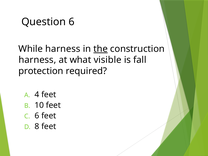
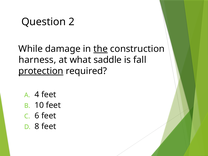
Question 6: 6 -> 2
While harness: harness -> damage
visible: visible -> saddle
protection underline: none -> present
